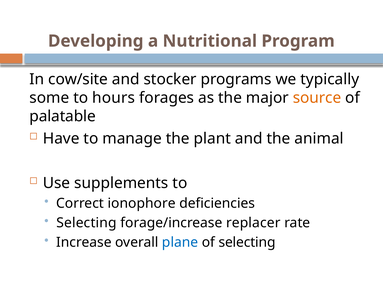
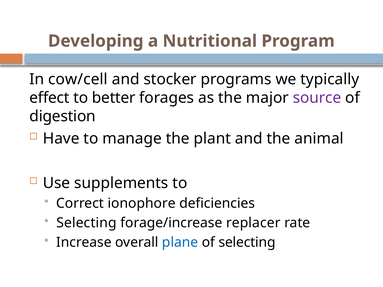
cow/site: cow/site -> cow/cell
some: some -> effect
hours: hours -> better
source colour: orange -> purple
palatable: palatable -> digestion
